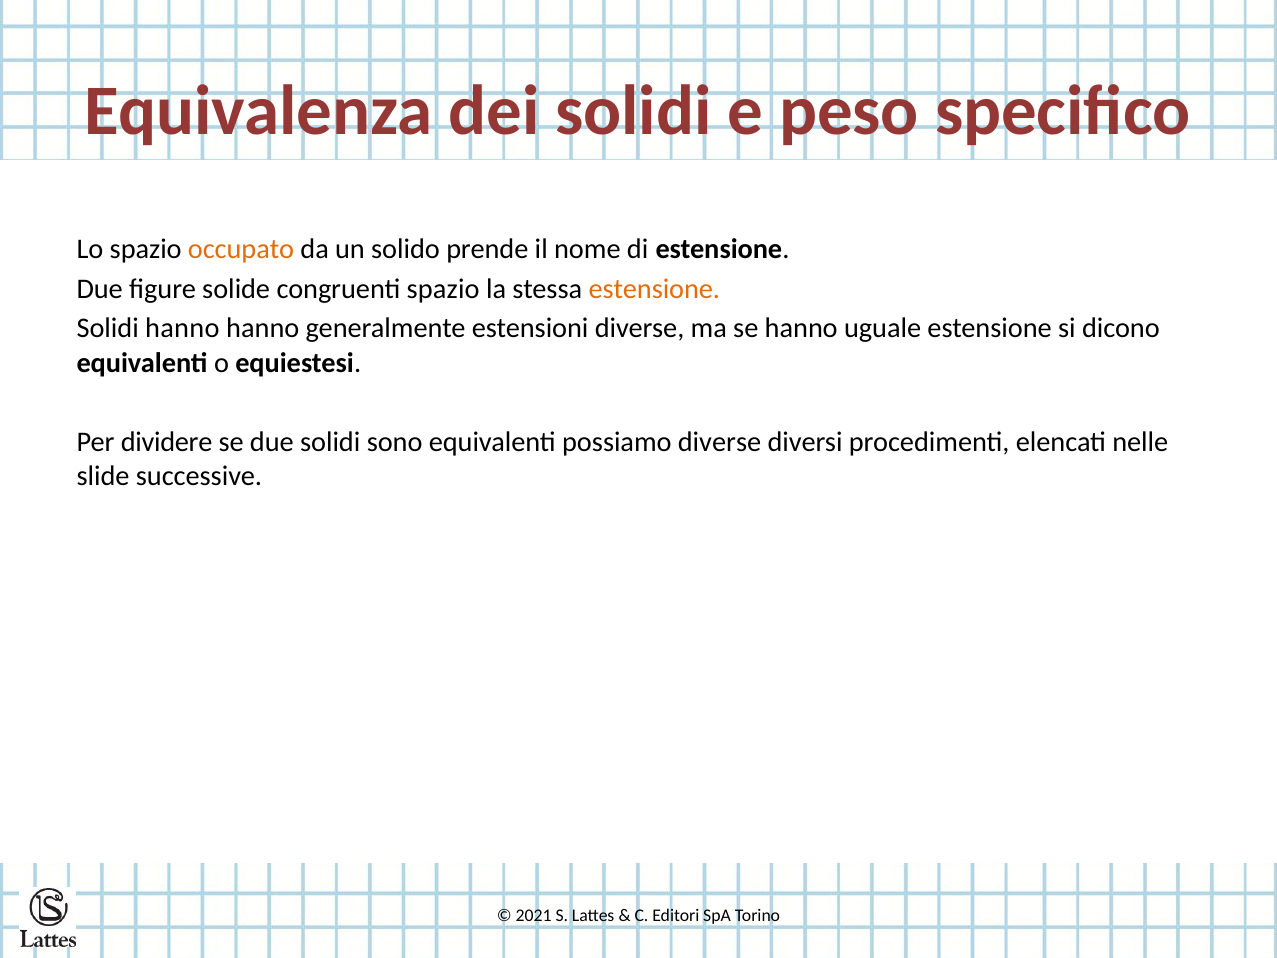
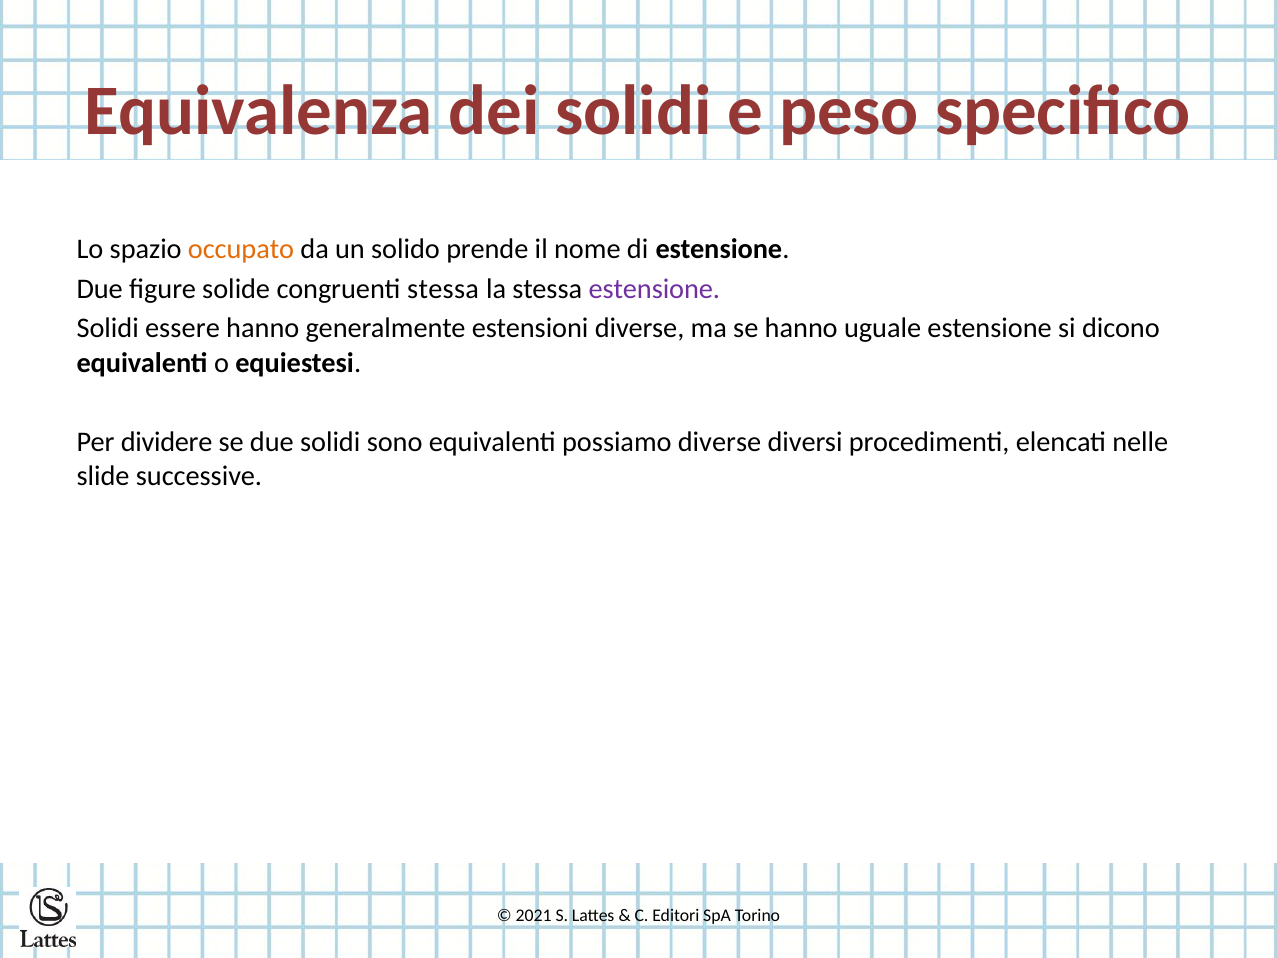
congruenti spazio: spazio -> stessa
estensione at (654, 289) colour: orange -> purple
Solidi hanno: hanno -> essere
